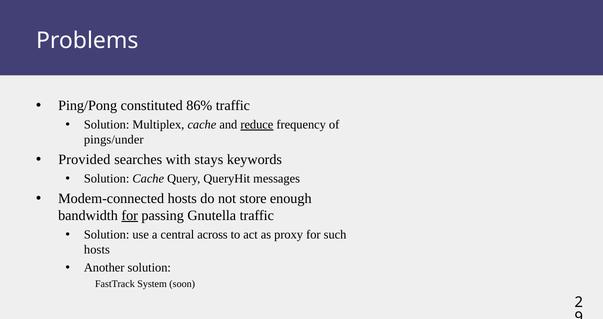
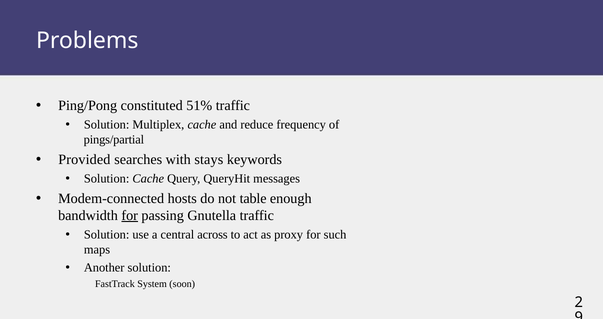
86%: 86% -> 51%
reduce underline: present -> none
pings/under: pings/under -> pings/partial
store: store -> table
hosts at (97, 249): hosts -> maps
